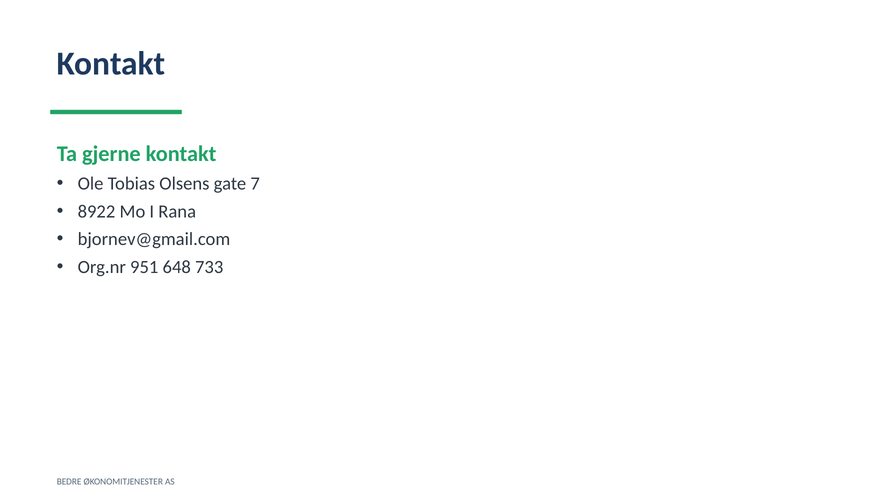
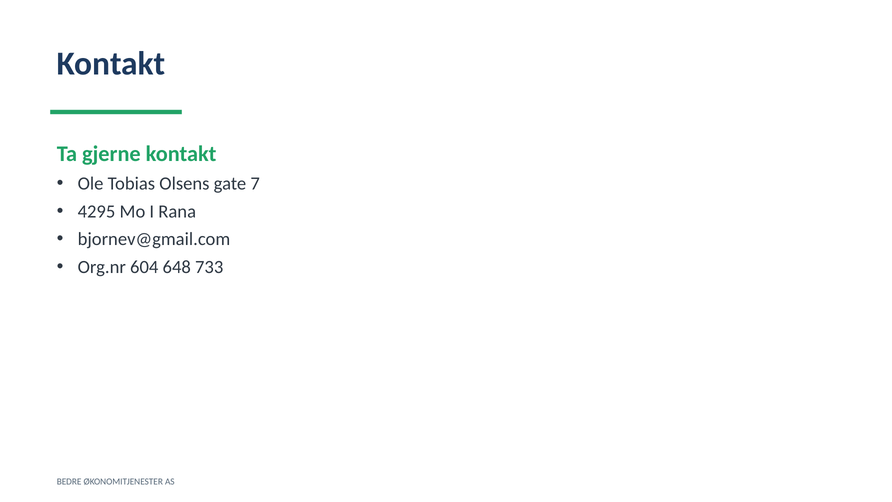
8922: 8922 -> 4295
951: 951 -> 604
